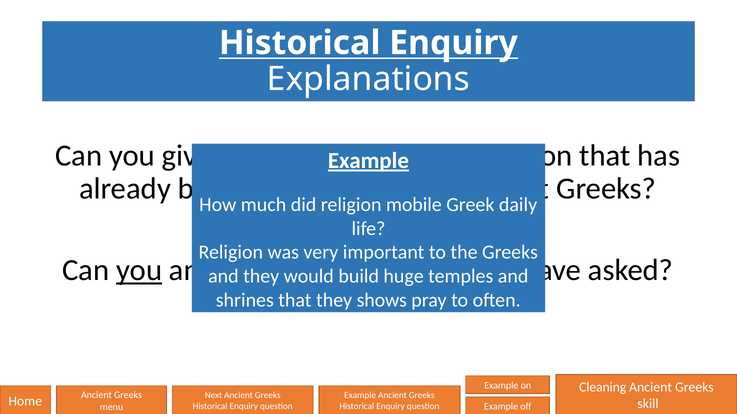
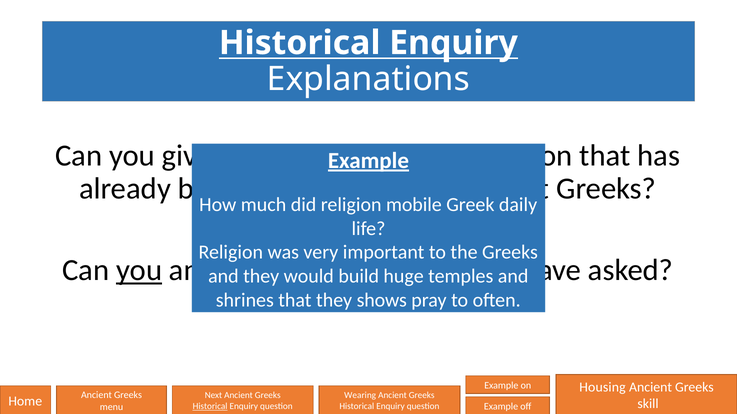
Cleaning: Cleaning -> Housing
Example at (360, 396): Example -> Wearing
Historical at (210, 407) underline: none -> present
